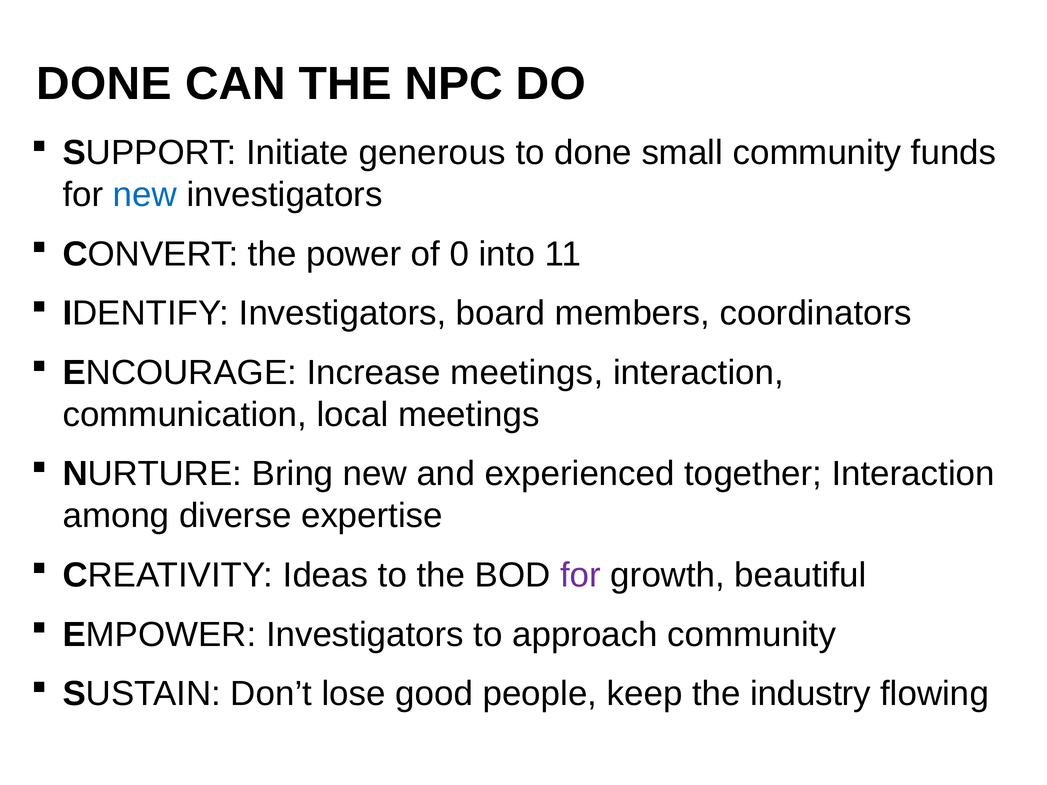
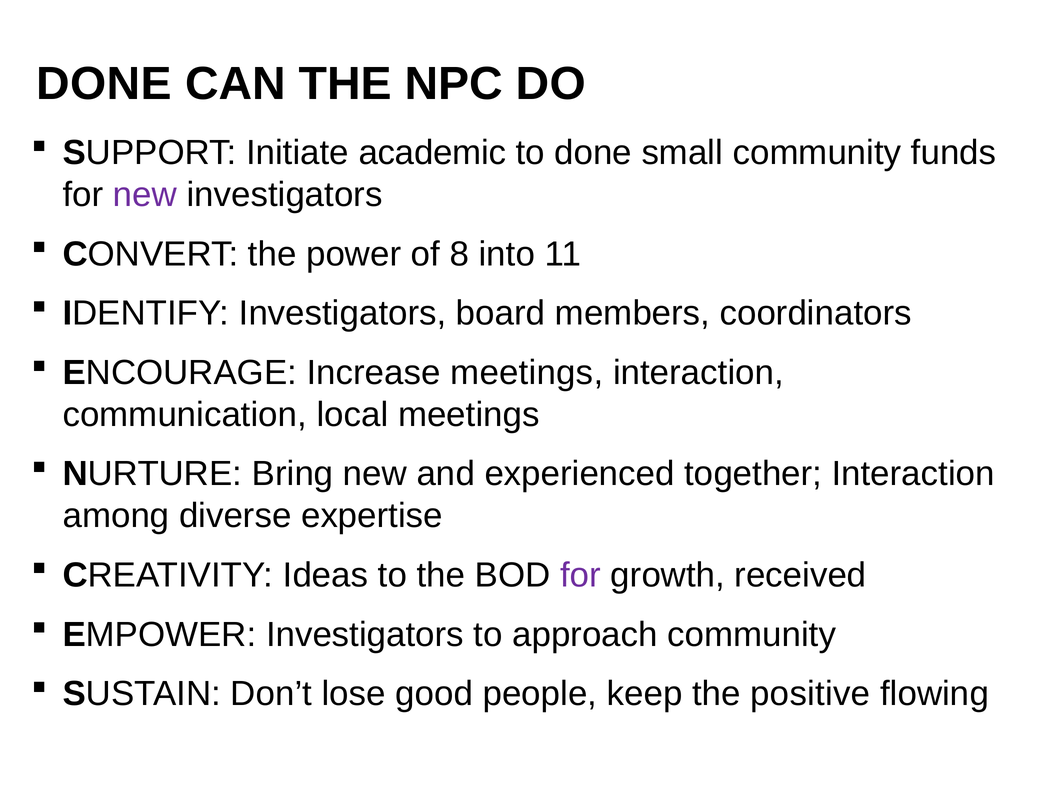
generous: generous -> academic
new at (145, 195) colour: blue -> purple
0: 0 -> 8
beautiful: beautiful -> received
industry: industry -> positive
